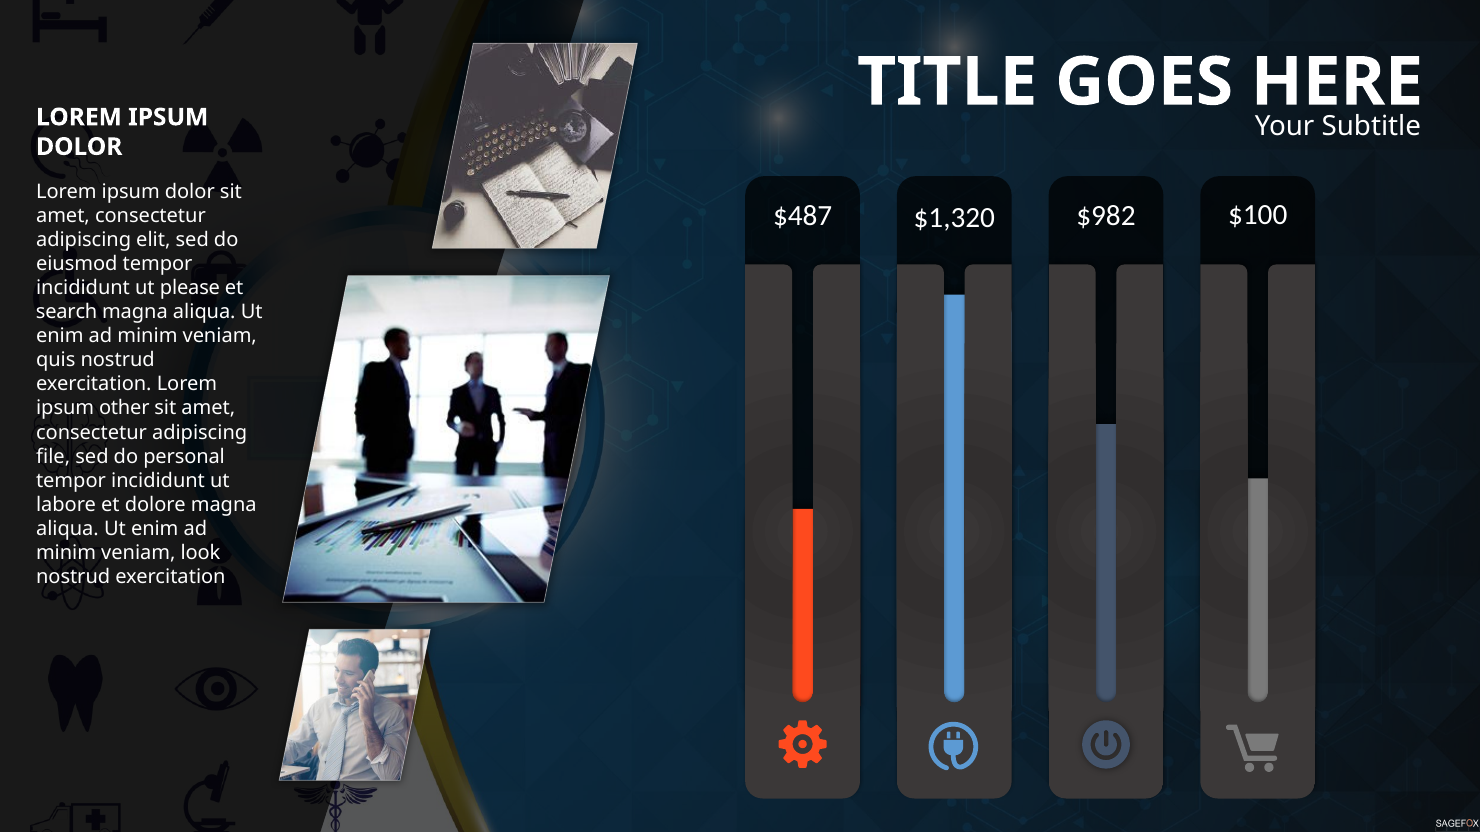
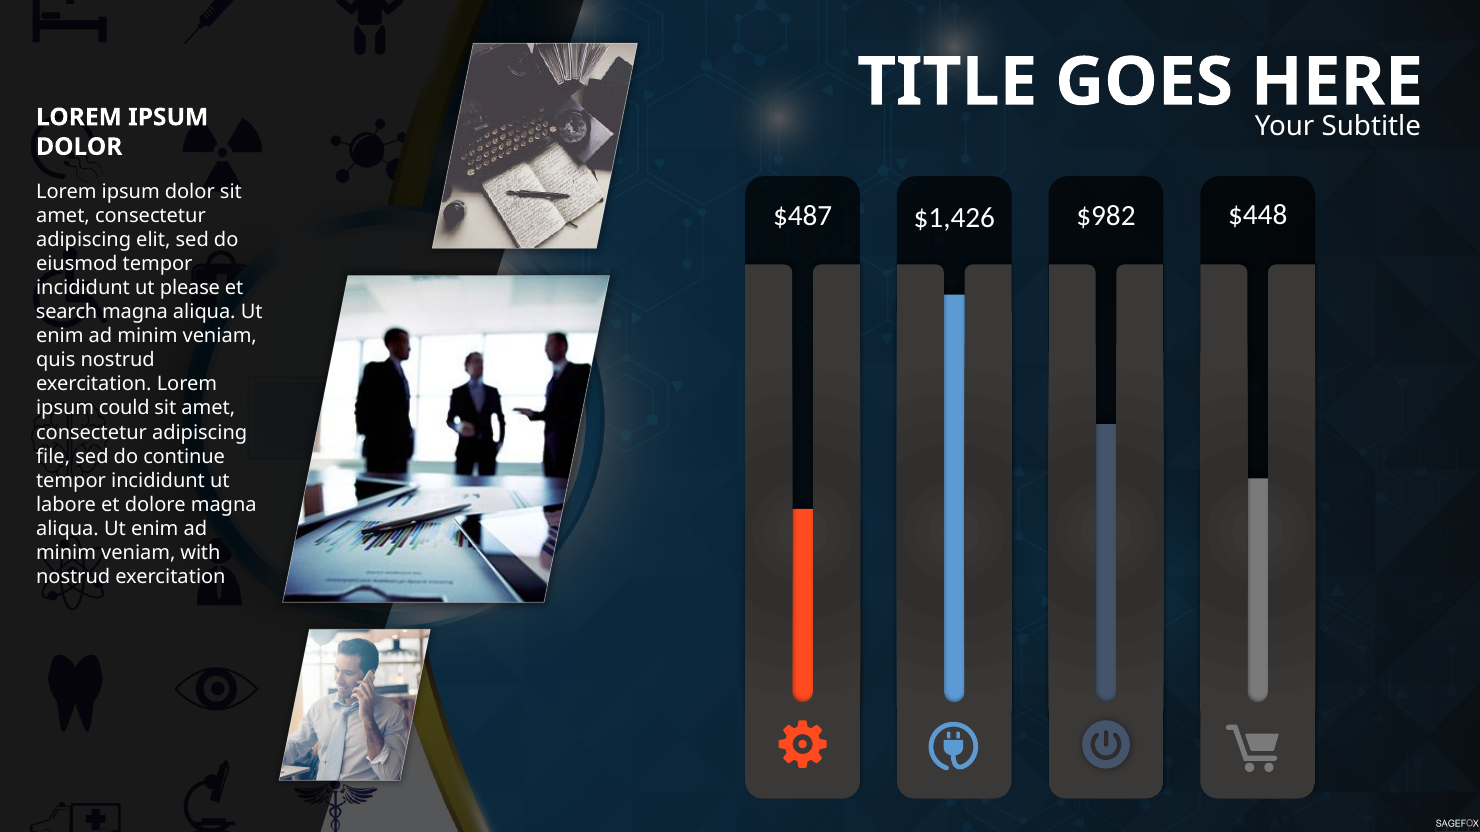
$1,320: $1,320 -> $1,426
$100: $100 -> $448
other: other -> could
personal: personal -> continue
look: look -> with
